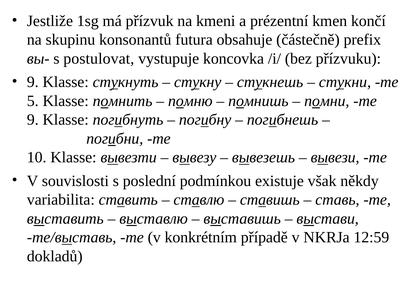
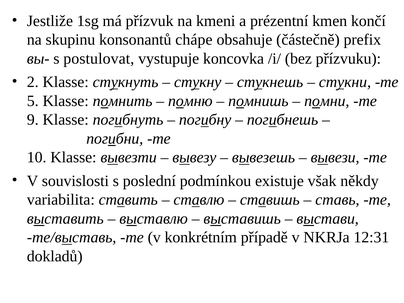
futura: futura -> chápe
9 at (33, 82): 9 -> 2
12:59: 12:59 -> 12:31
